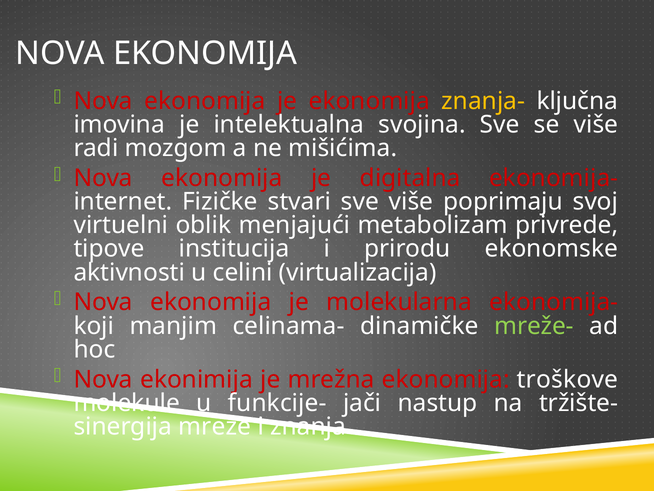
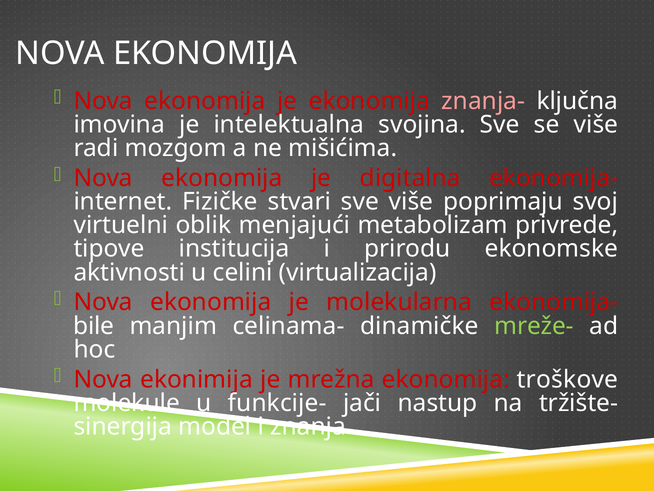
znanja- colour: yellow -> pink
koji: koji -> bile
mreže: mreže -> model
